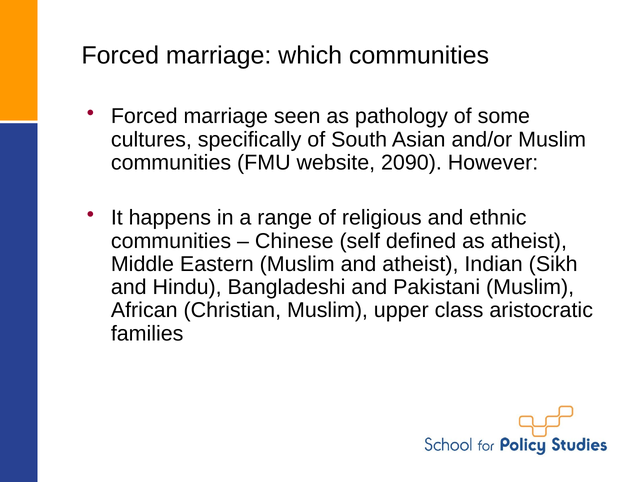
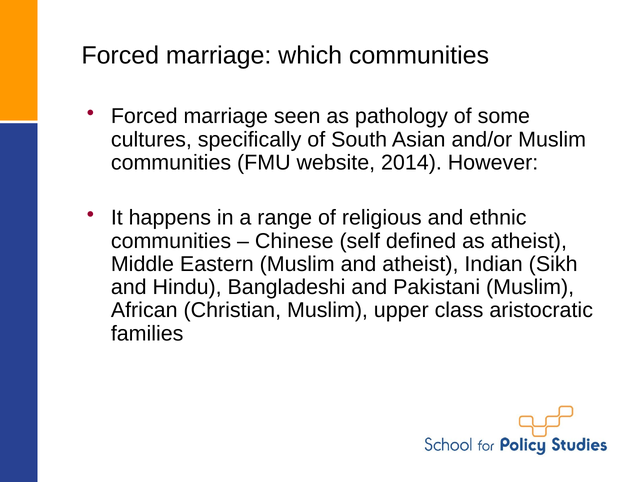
2090: 2090 -> 2014
